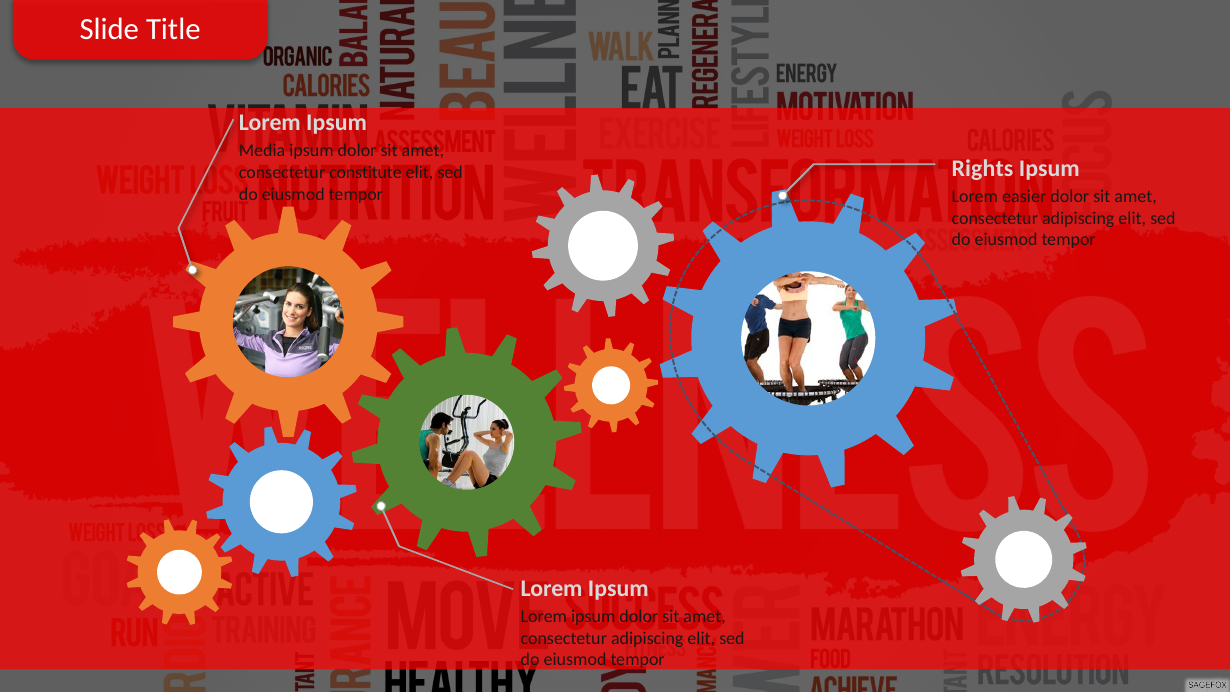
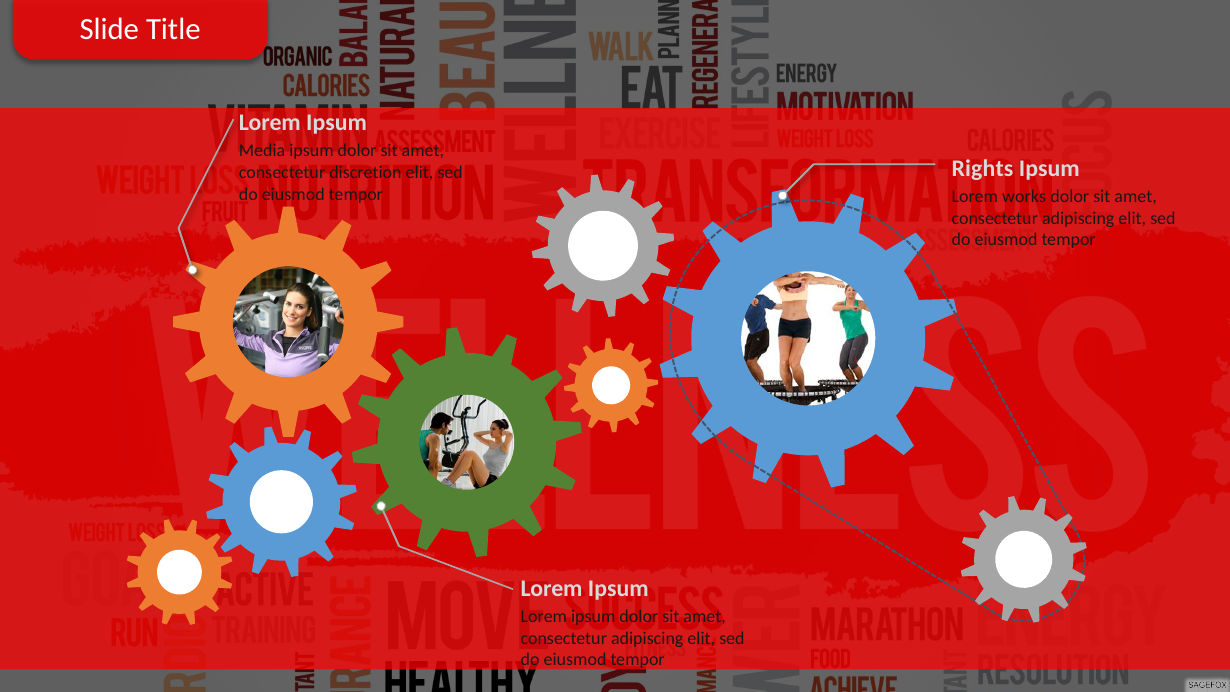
constitute: constitute -> discretion
easier: easier -> works
